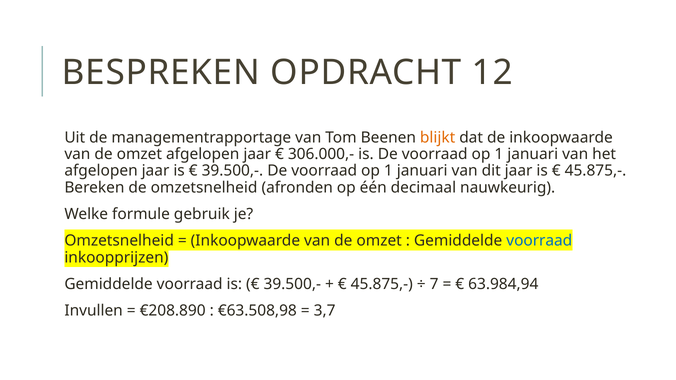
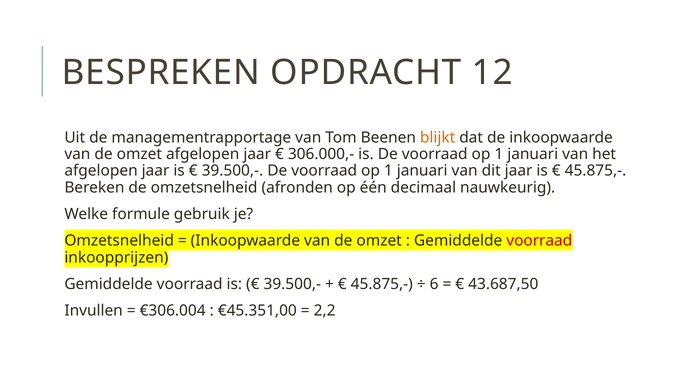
voorraad at (539, 241) colour: blue -> red
7: 7 -> 6
63.984,94: 63.984,94 -> 43.687,50
€208.890: €208.890 -> €306.004
€63.508,98: €63.508,98 -> €45.351,00
3,7: 3,7 -> 2,2
